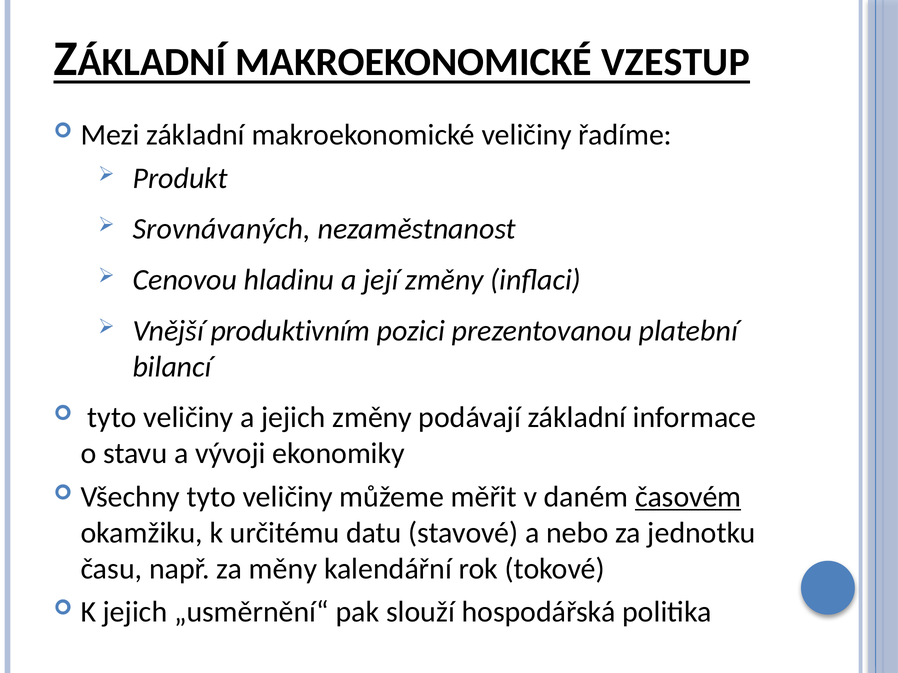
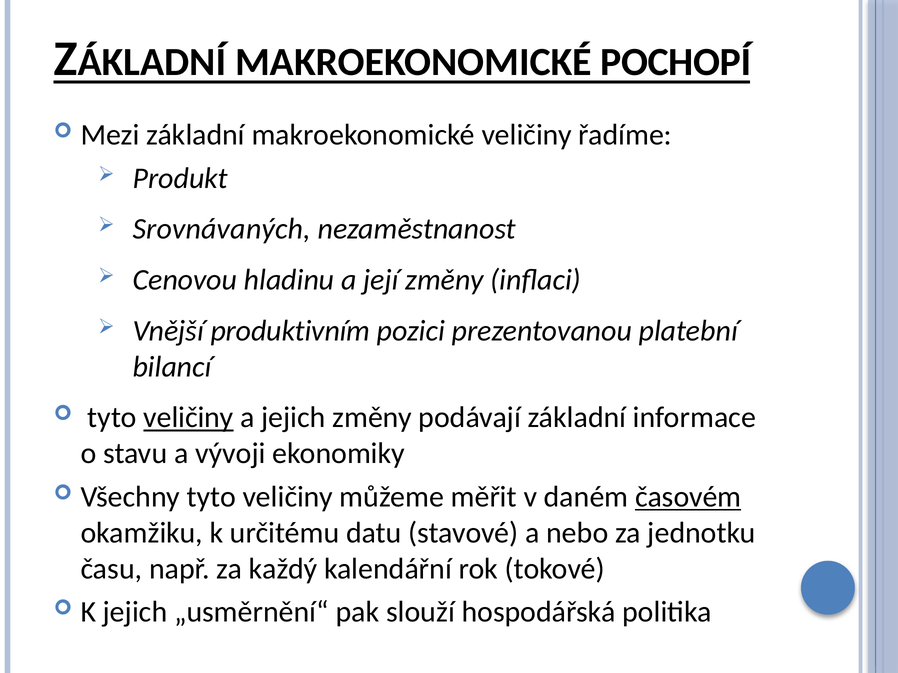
VZESTUP: VZESTUP -> POCHOPÍ
veličiny at (188, 418) underline: none -> present
měny: měny -> každý
